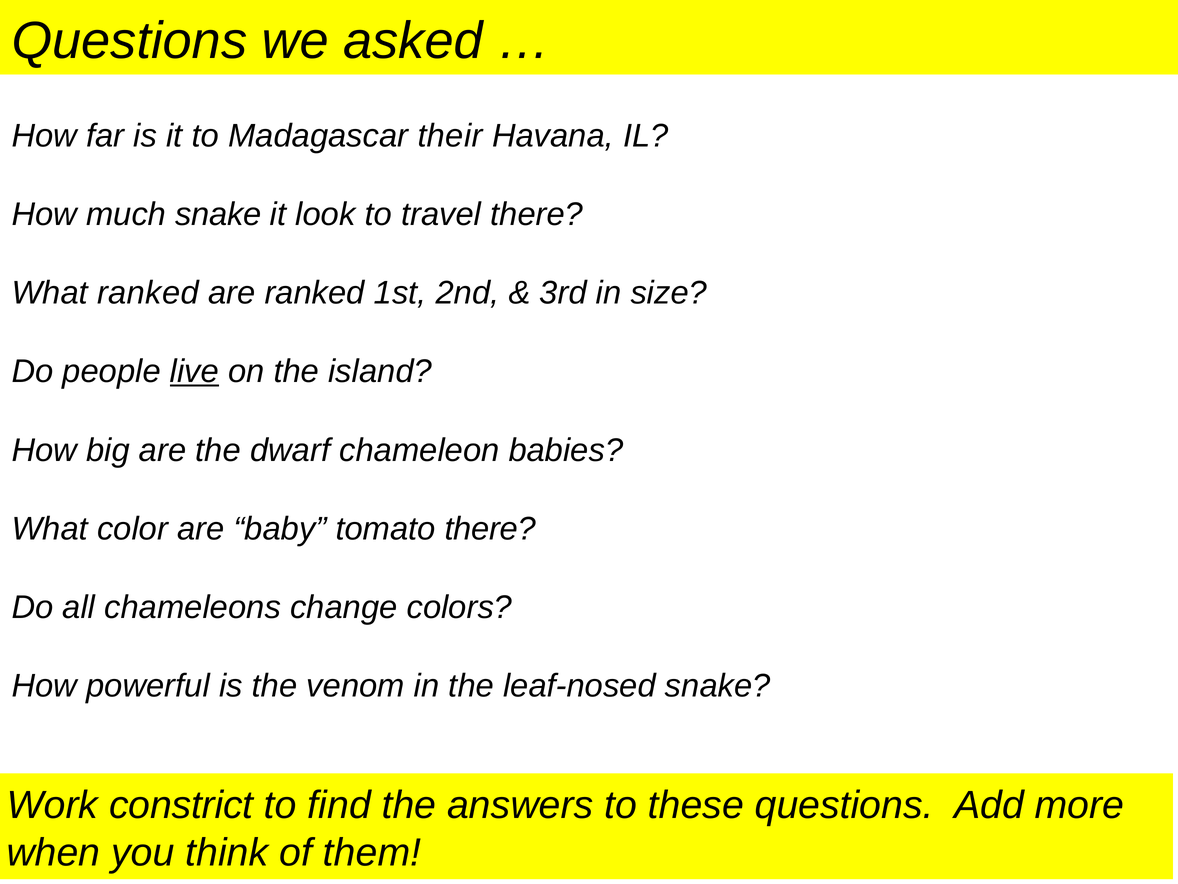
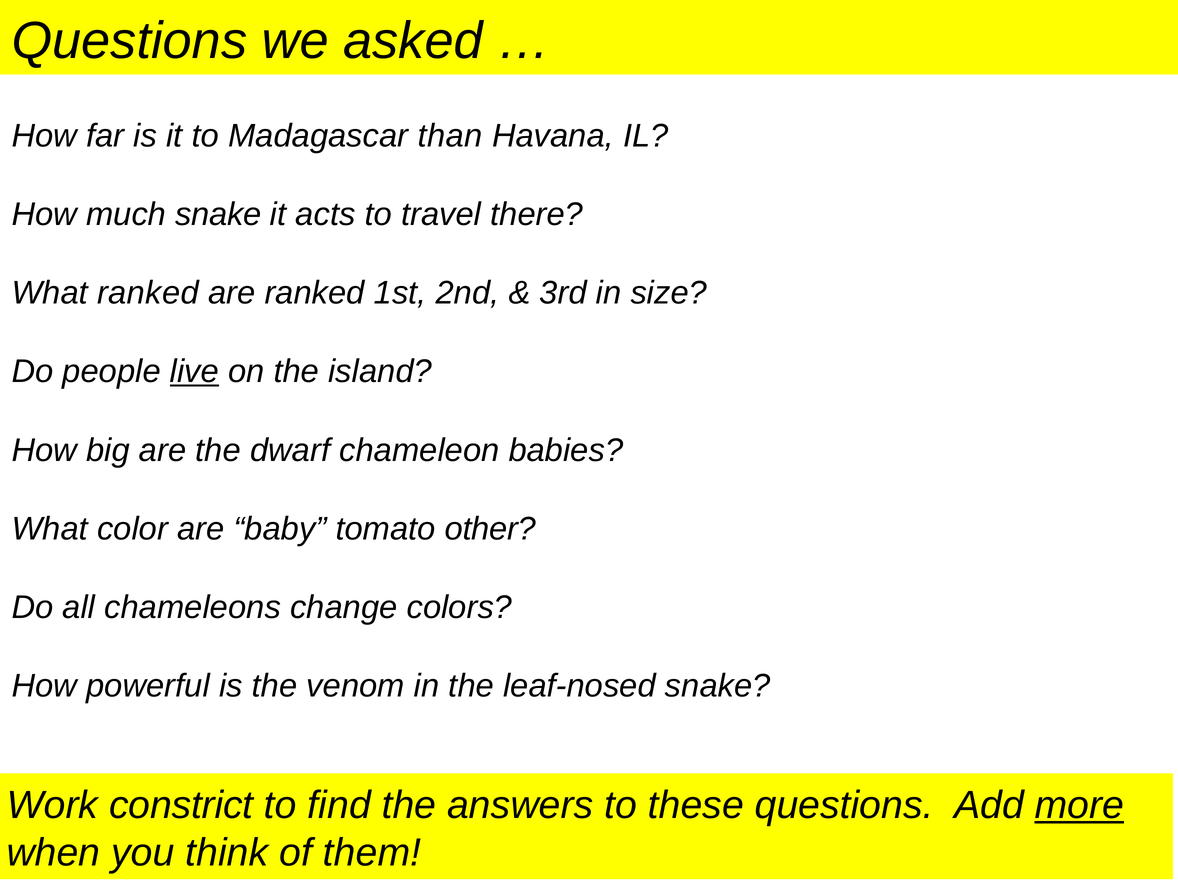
their: their -> than
look: look -> acts
tomato there: there -> other
more underline: none -> present
